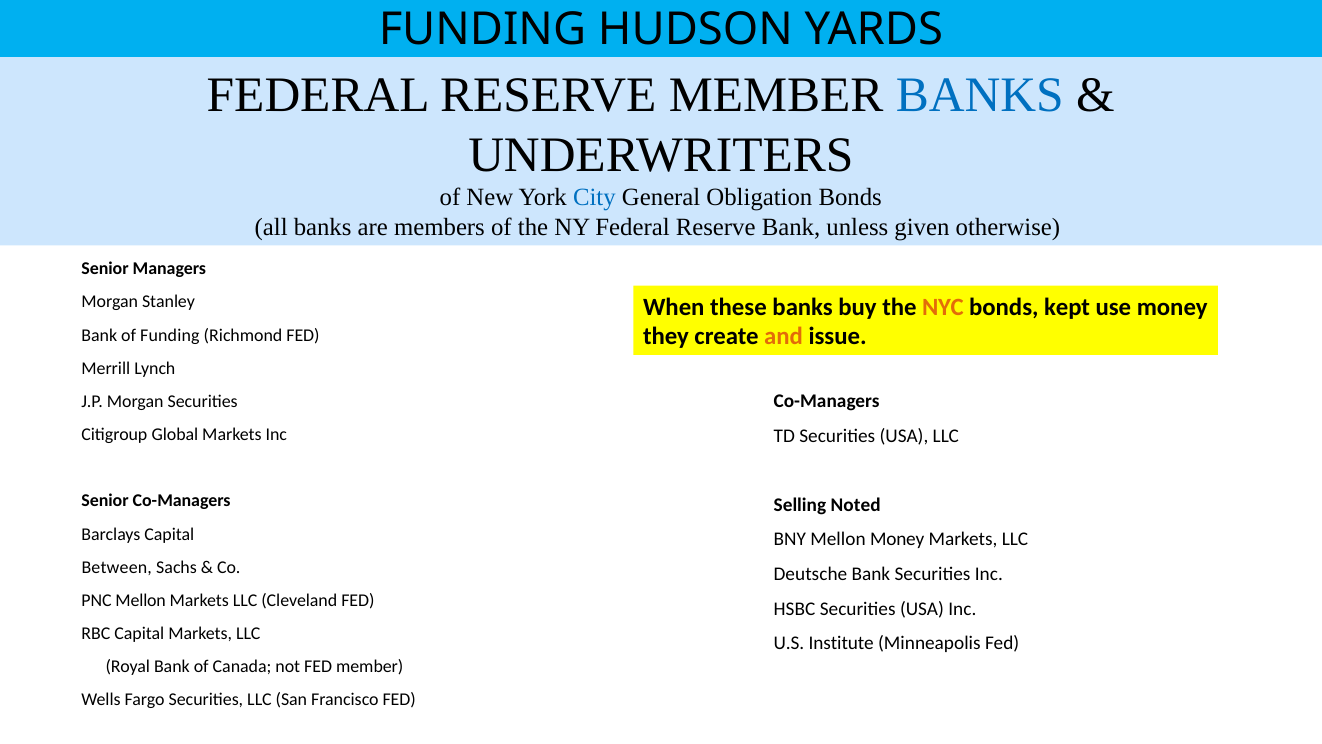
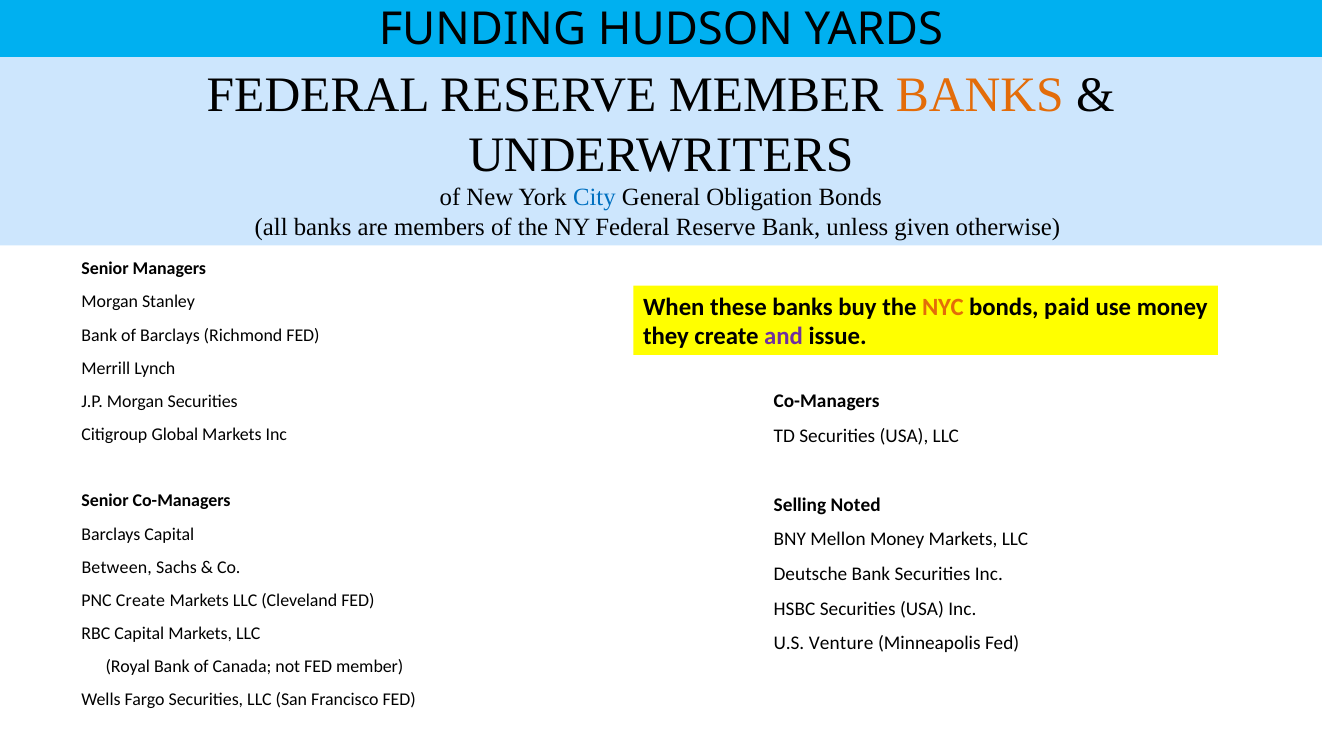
BANKS at (980, 95) colour: blue -> orange
kept: kept -> paid
and colour: orange -> purple
of Funding: Funding -> Barclays
PNC Mellon: Mellon -> Create
Institute: Institute -> Venture
